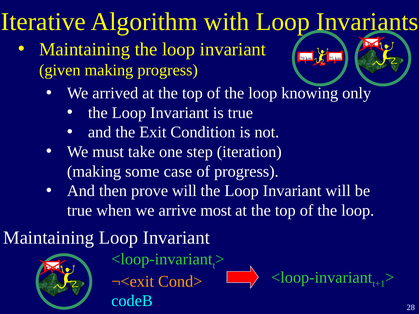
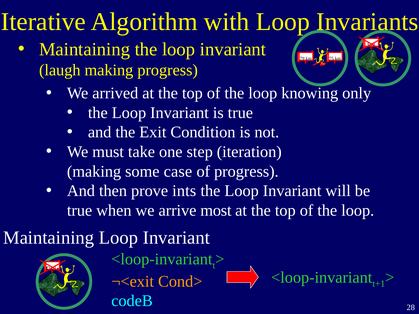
given: given -> laugh
prove will: will -> ints
